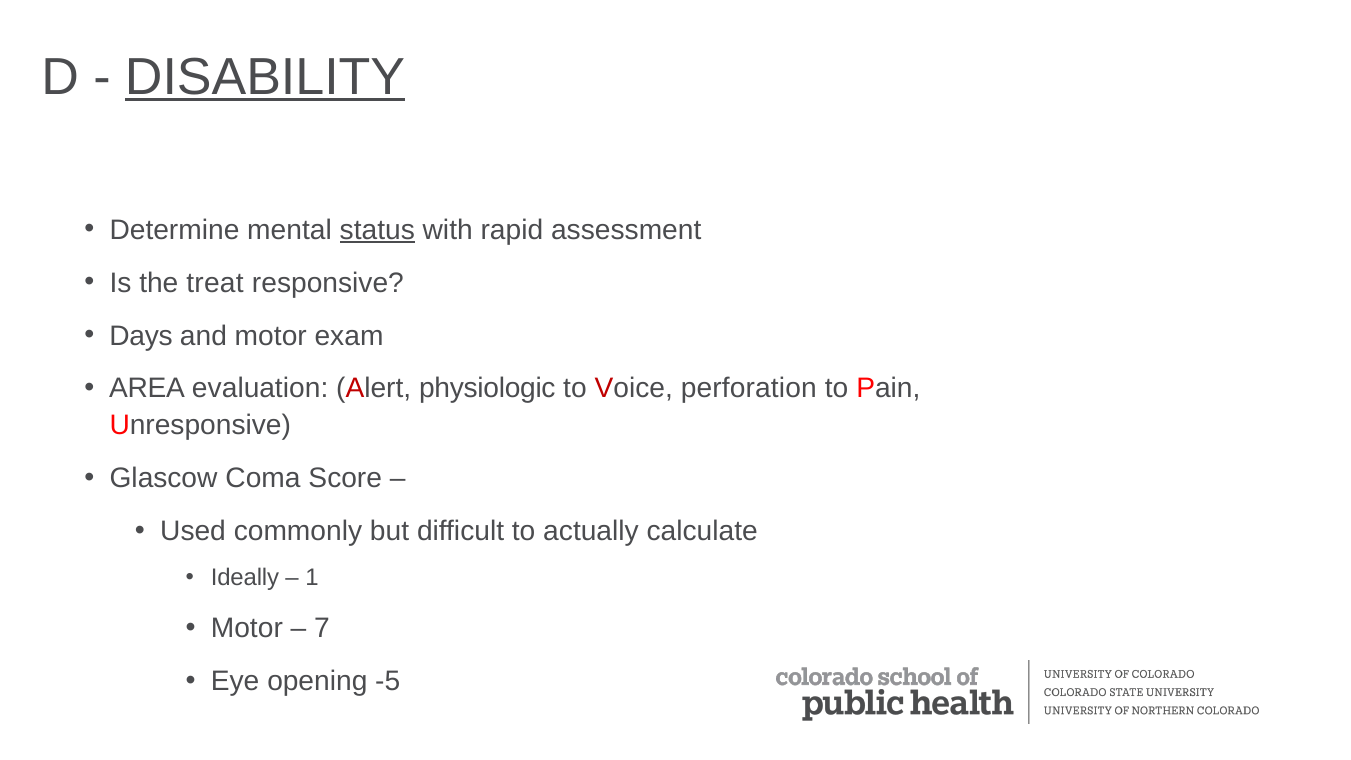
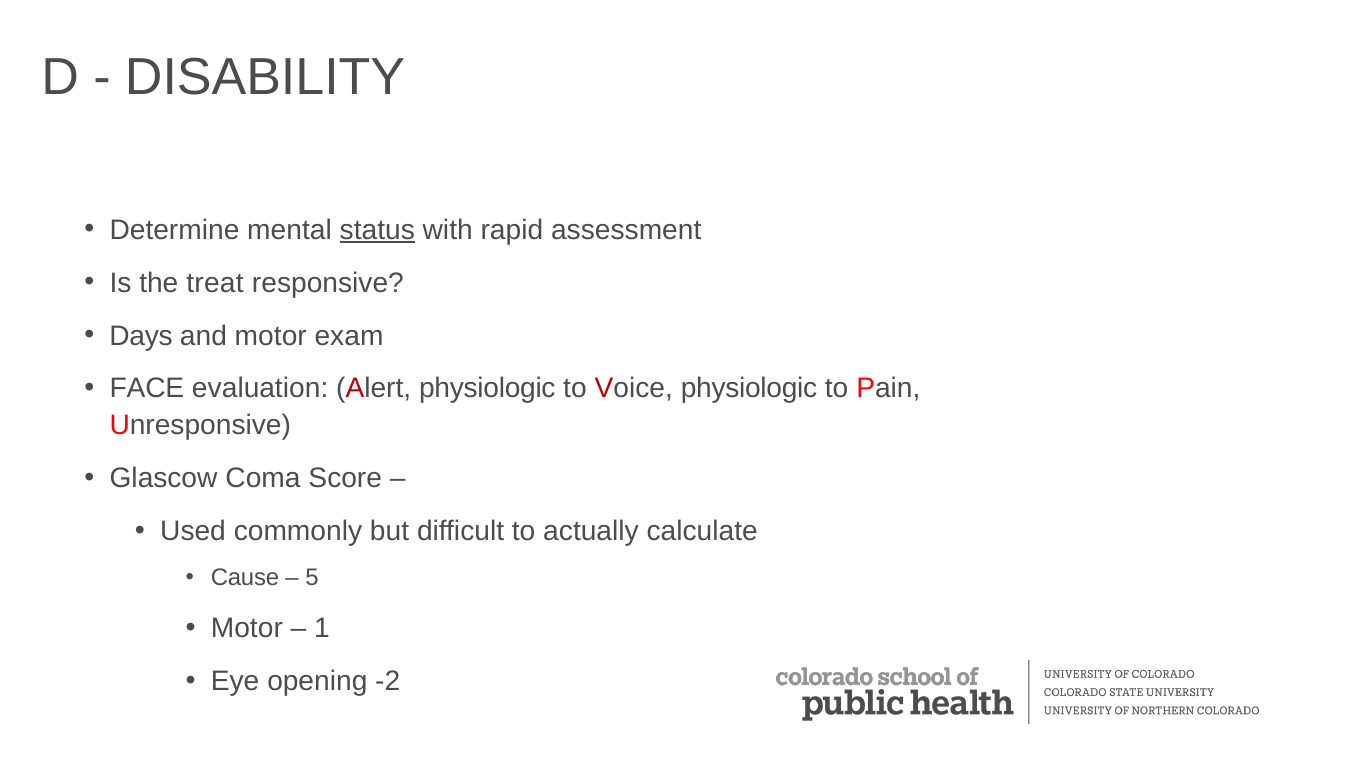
DISABILITY underline: present -> none
AREA: AREA -> FACE
Voice perforation: perforation -> physiologic
Ideally: Ideally -> Cause
1: 1 -> 5
7: 7 -> 1
-5: -5 -> -2
